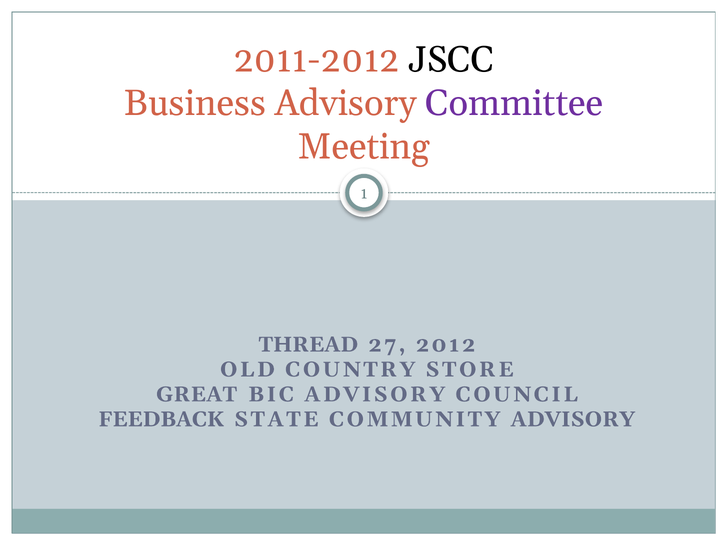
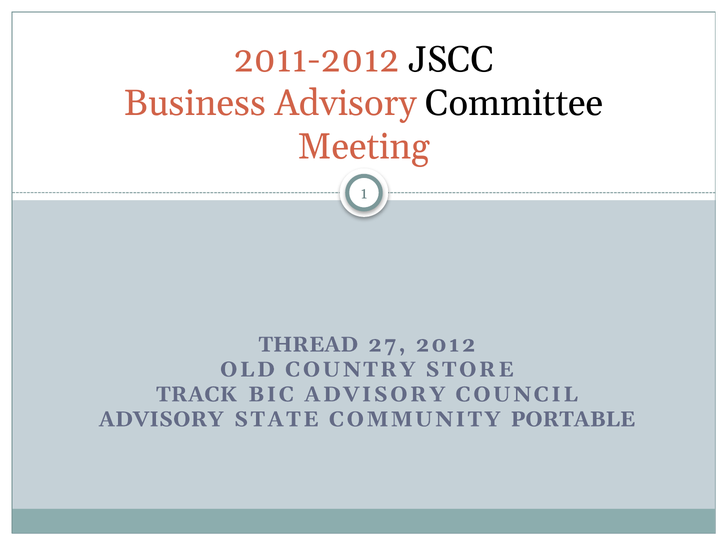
Committee colour: purple -> black
GREAT: GREAT -> TRACK
FEEDBACK at (161, 419): FEEDBACK -> ADVISORY
COMMUNITY ADVISORY: ADVISORY -> PORTABLE
